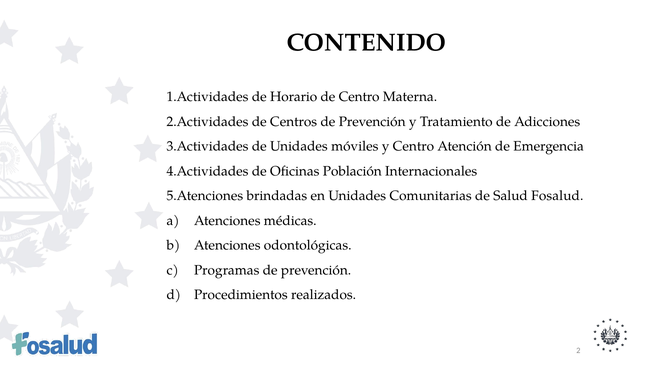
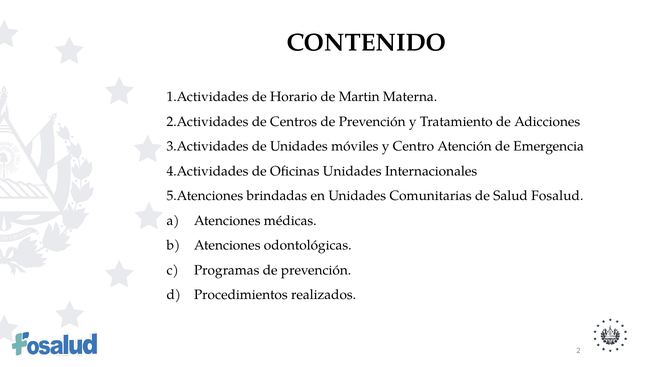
de Centro: Centro -> Martin
Oficinas Población: Población -> Unidades
